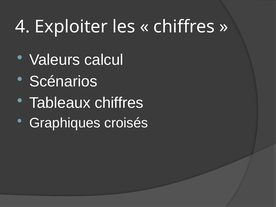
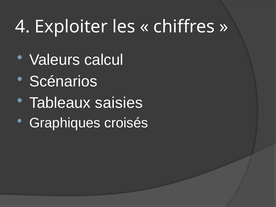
Tableaux chiffres: chiffres -> saisies
